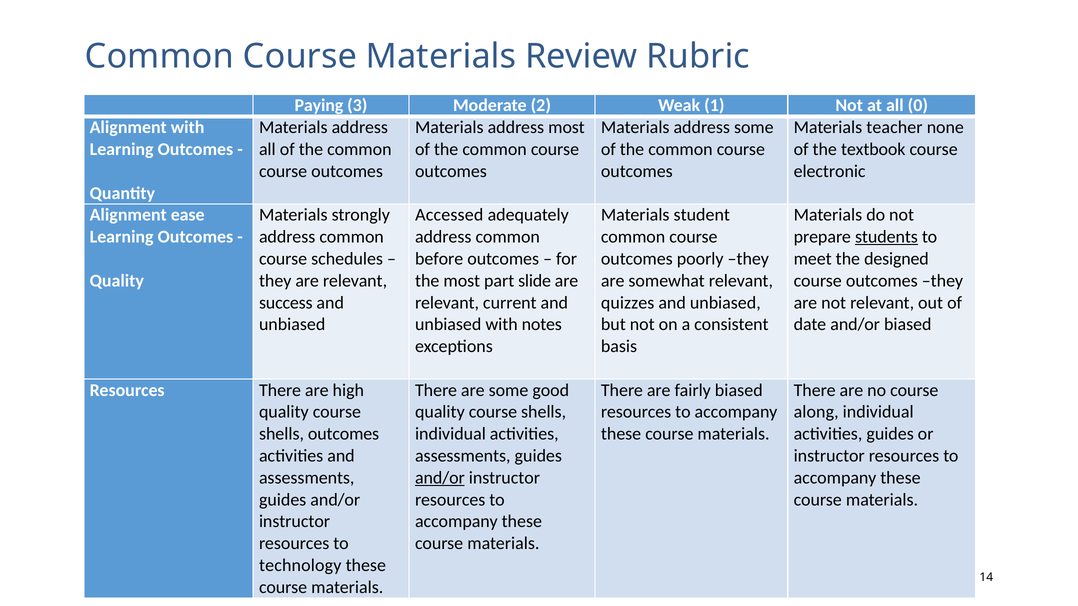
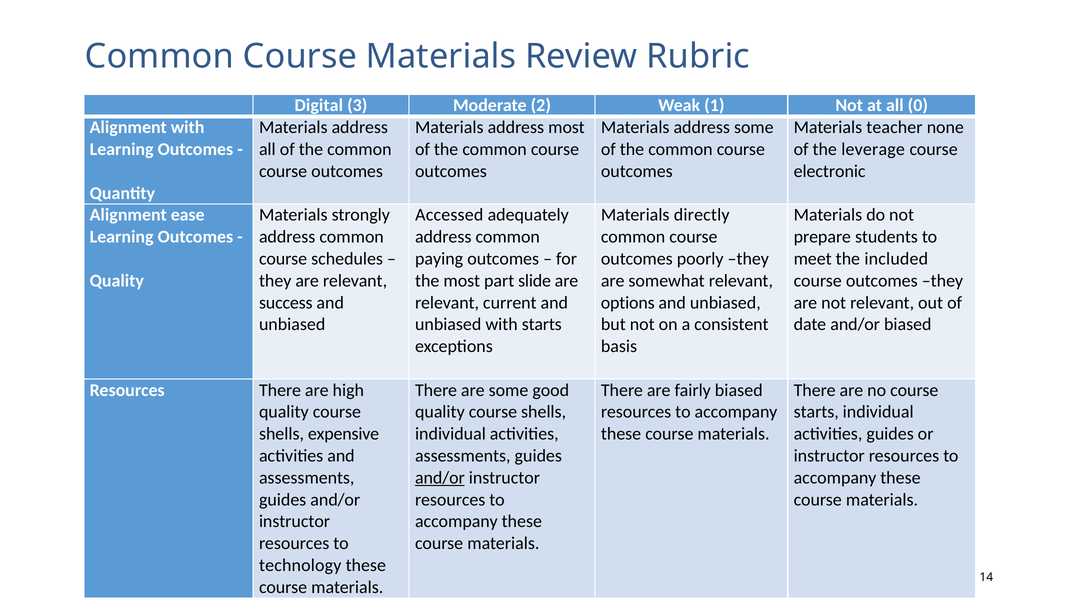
Paying: Paying -> Digital
textbook: textbook -> leverage
student: student -> directly
students underline: present -> none
before: before -> paying
designed: designed -> included
quizzes: quizzes -> options
with notes: notes -> starts
along at (816, 412): along -> starts
shells outcomes: outcomes -> expensive
